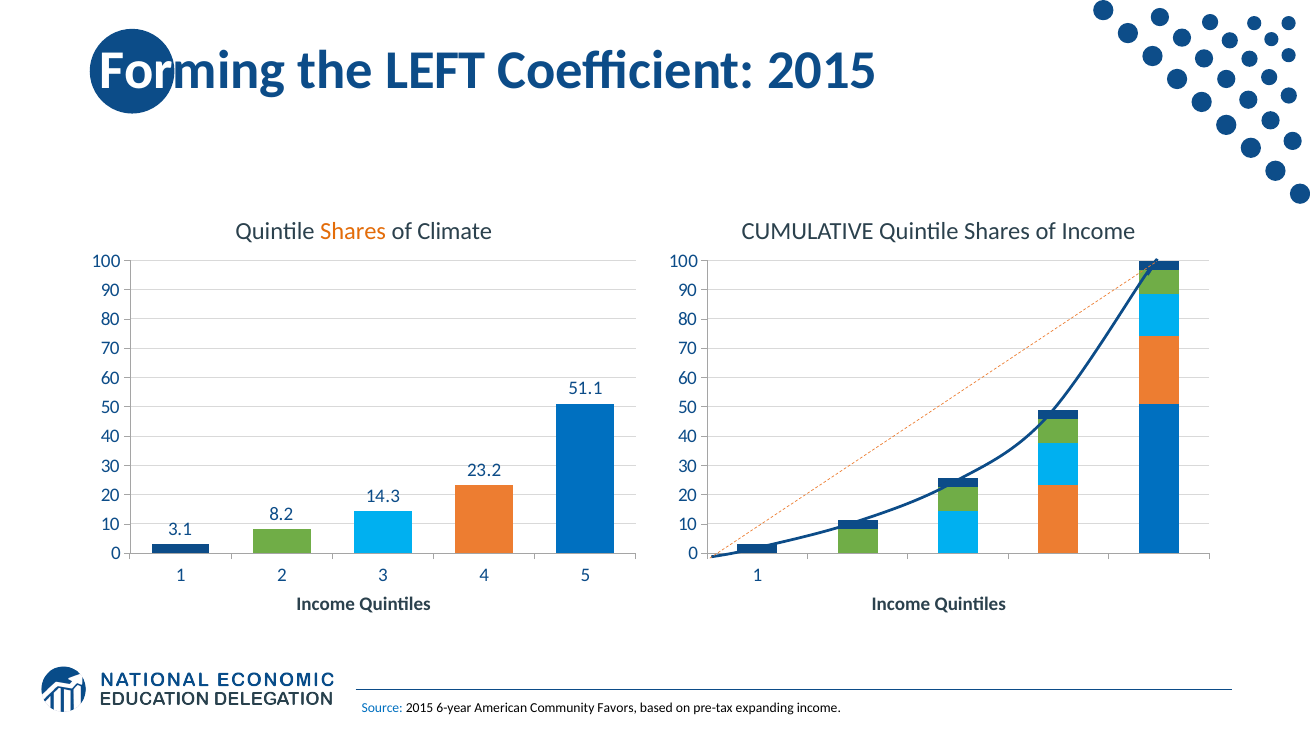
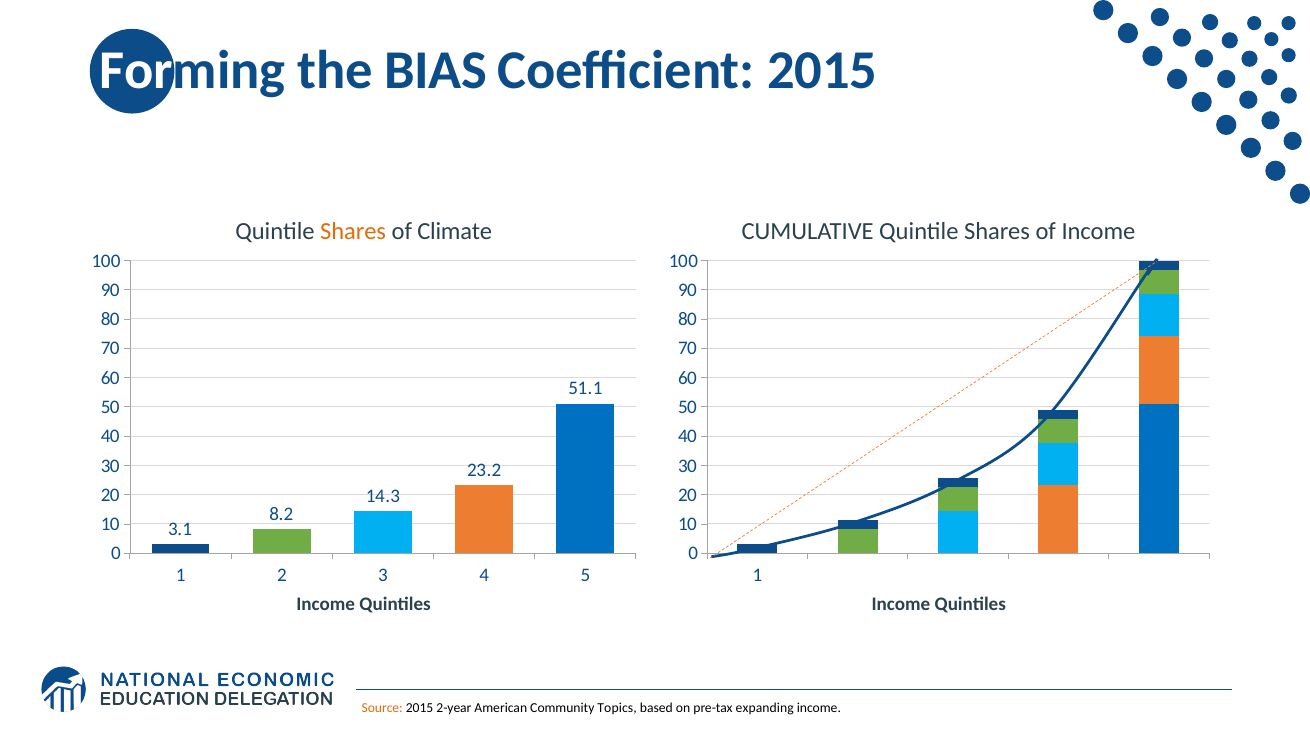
LEFT: LEFT -> BIAS
Source colour: blue -> orange
6-year: 6-year -> 2-year
Favors: Favors -> Topics
